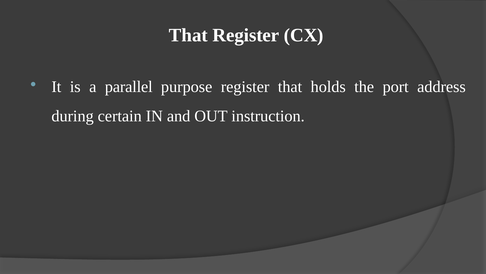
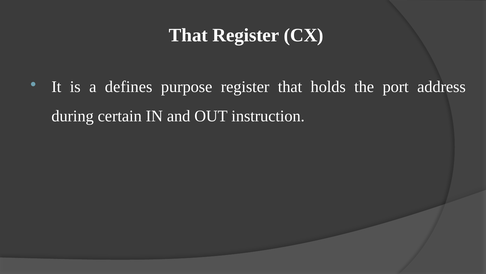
parallel: parallel -> defines
